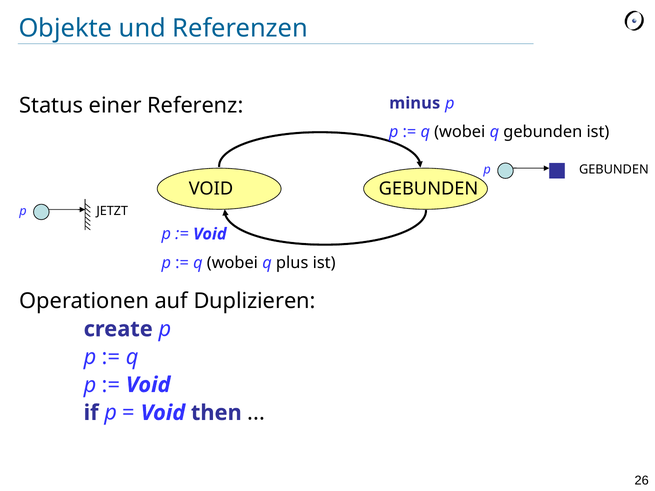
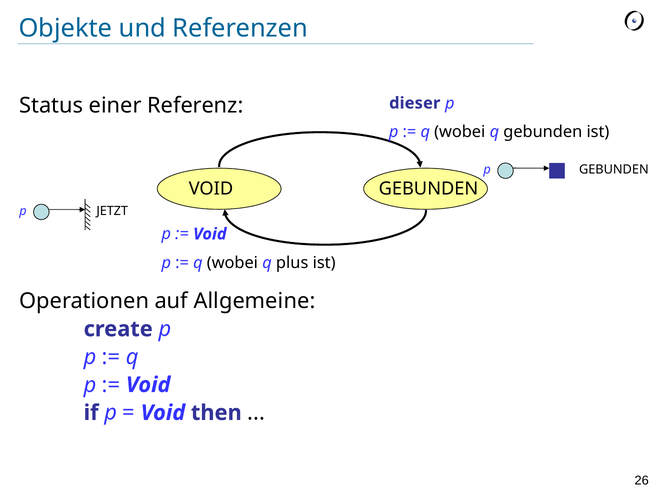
minus: minus -> dieser
Duplizieren: Duplizieren -> Allgemeine
